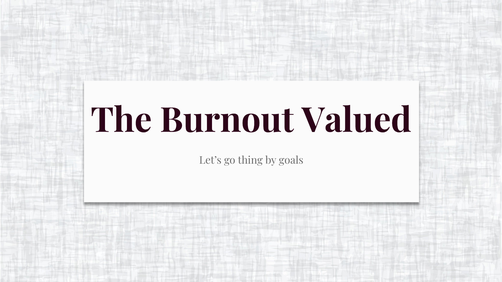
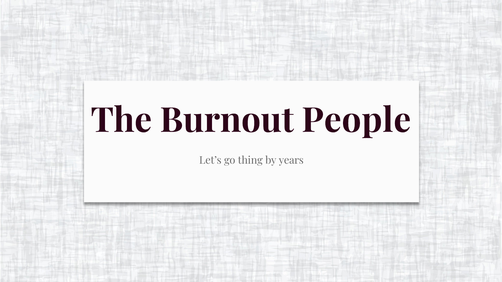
Valued: Valued -> People
goals: goals -> years
